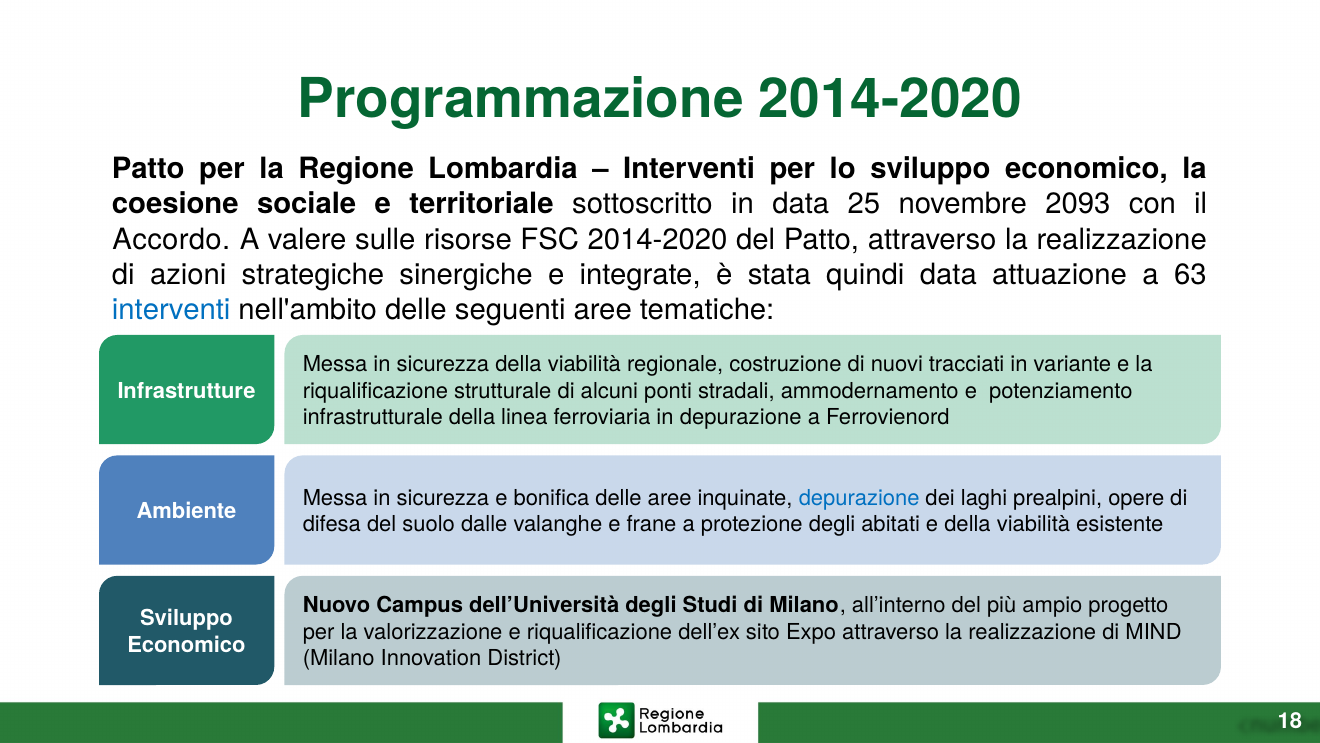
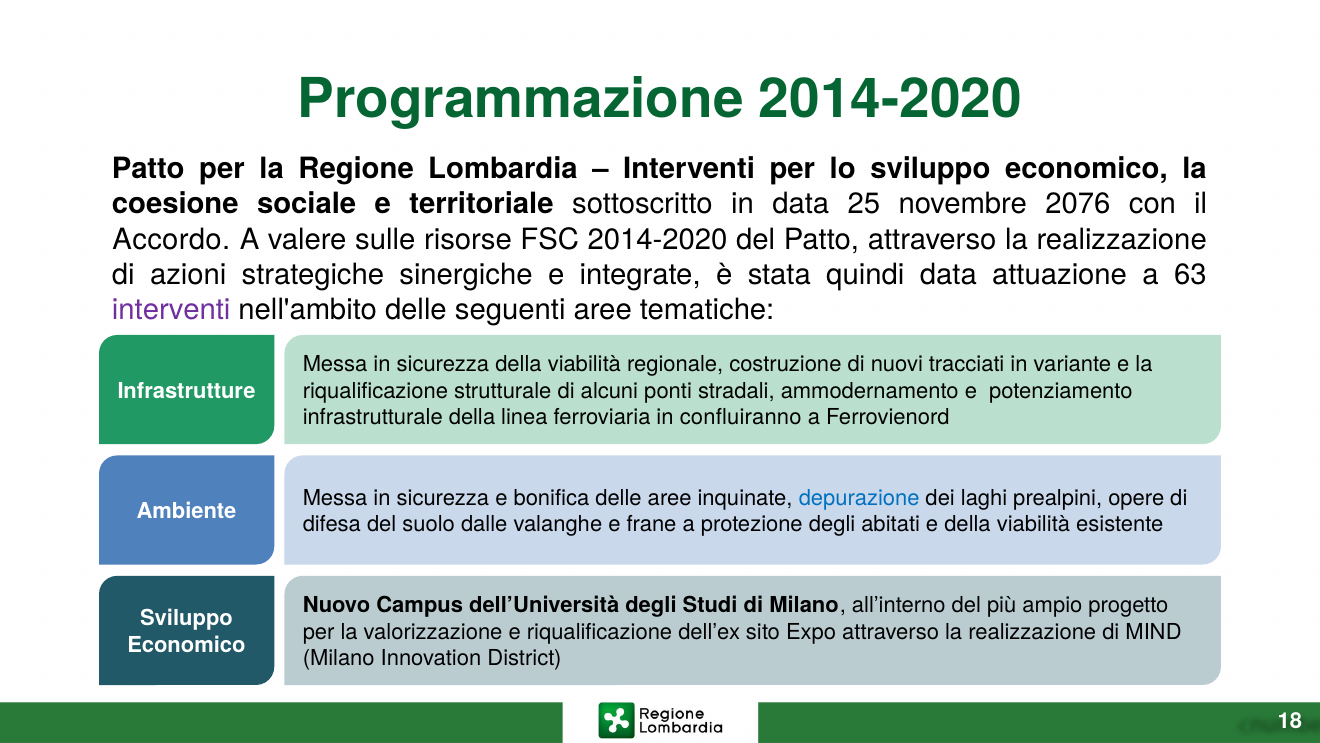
2093: 2093 -> 2076
interventi at (171, 310) colour: blue -> purple
in depurazione: depurazione -> confluiranno
